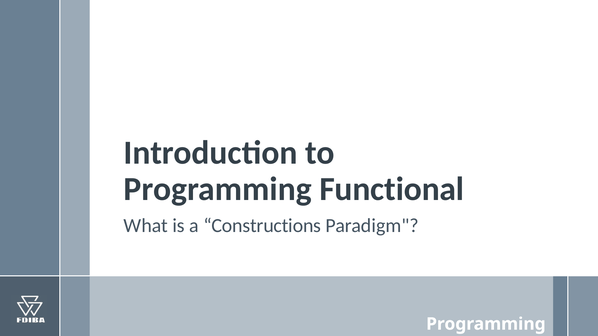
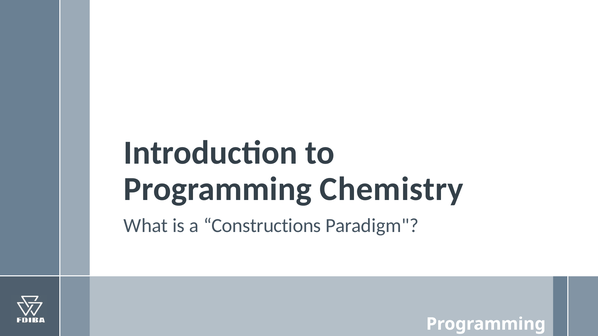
Functional: Functional -> Chemistry
